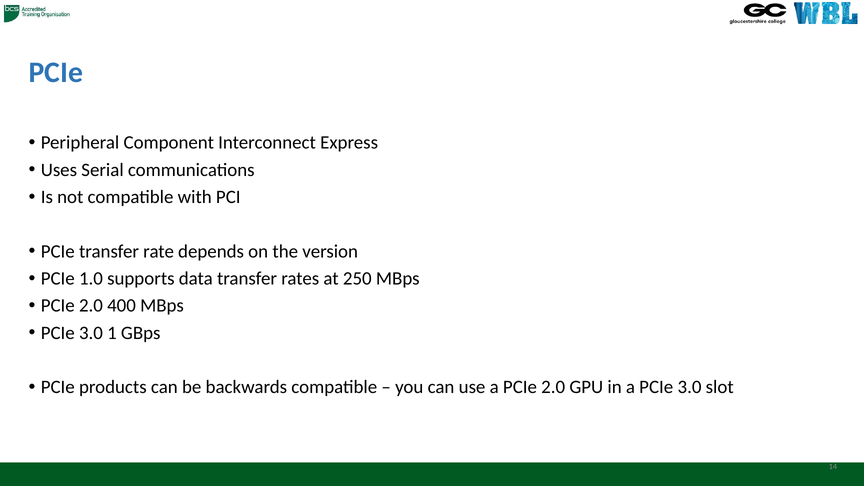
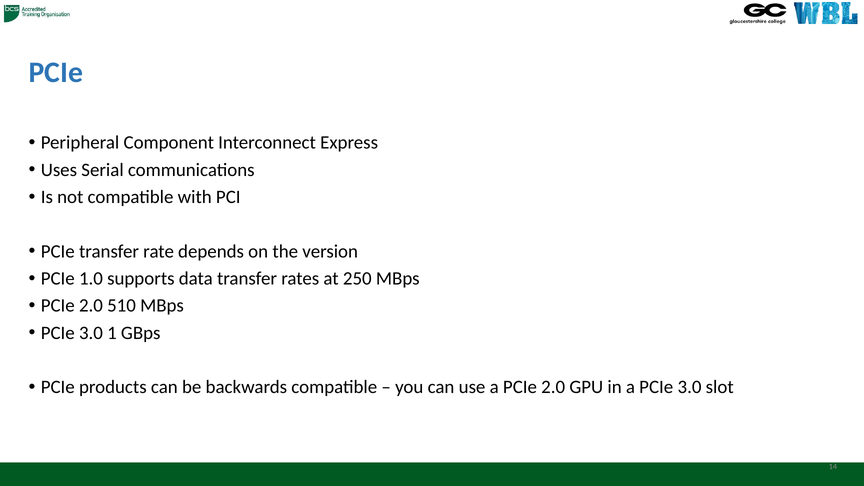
400: 400 -> 510
